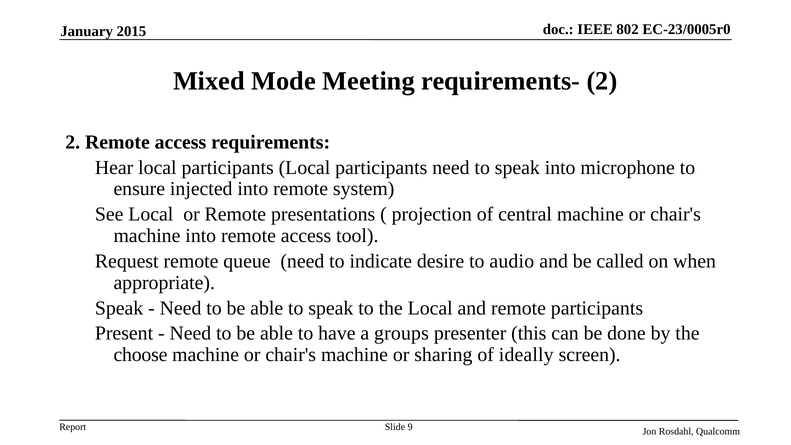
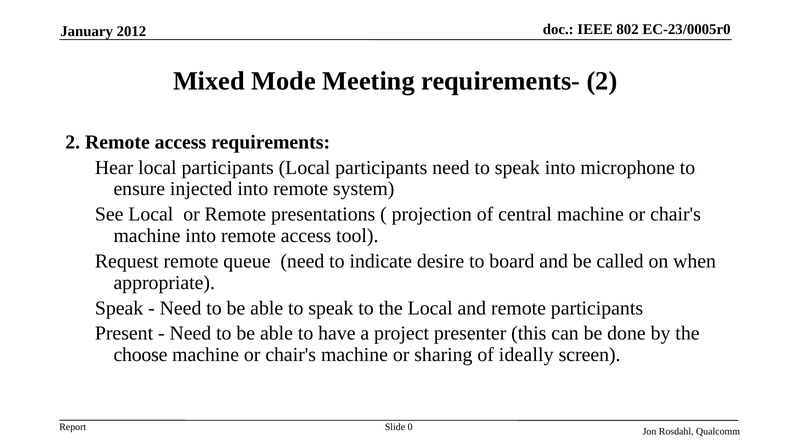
2015: 2015 -> 2012
audio: audio -> board
groups: groups -> project
9: 9 -> 0
